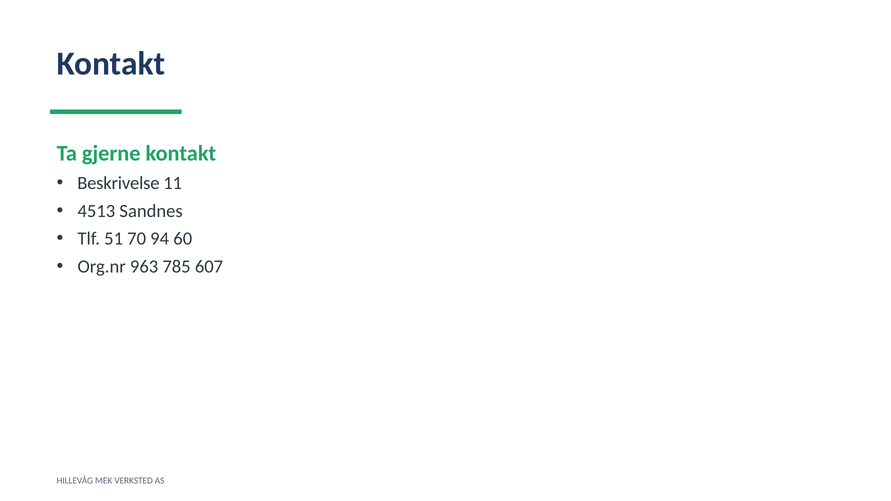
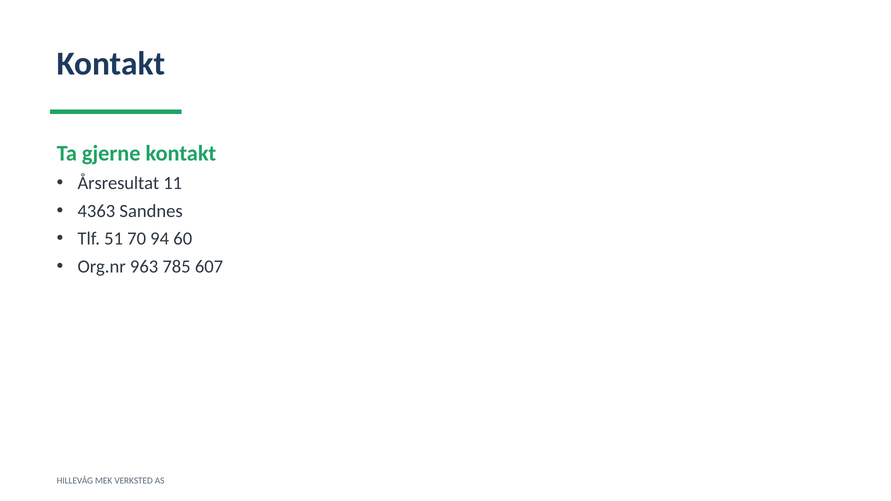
Beskrivelse: Beskrivelse -> Årsresultat
4513: 4513 -> 4363
